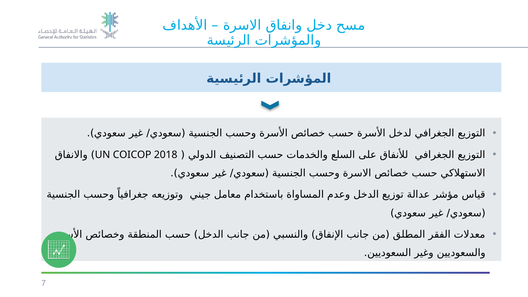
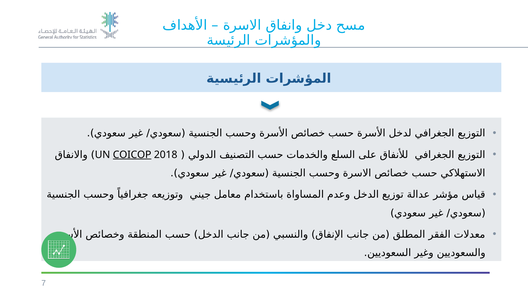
COICOP underline: none -> present
